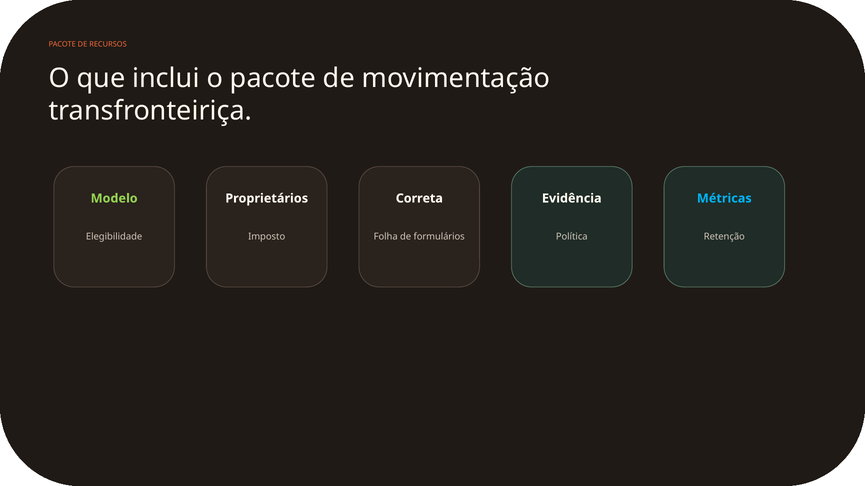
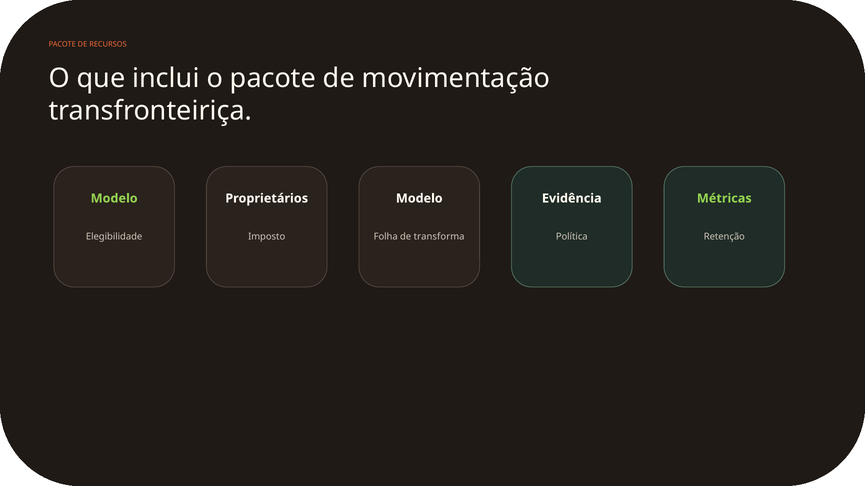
Correta at (419, 199): Correta -> Modelo
Métricas colour: light blue -> light green
formulários: formulários -> transforma
